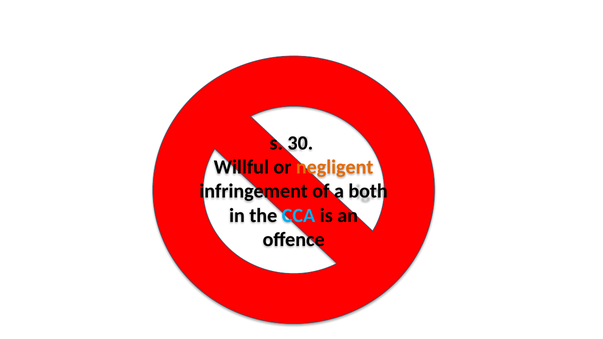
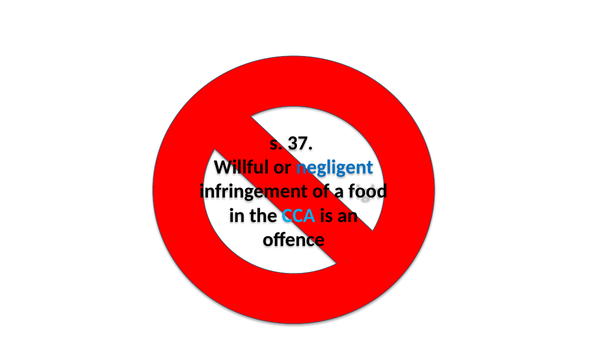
30: 30 -> 37
negligent colour: orange -> blue
both: both -> food
